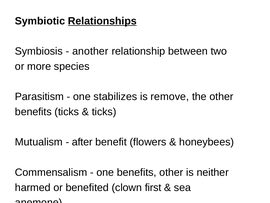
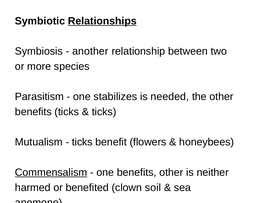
remove: remove -> needed
after at (82, 142): after -> ticks
Commensalism underline: none -> present
first: first -> soil
